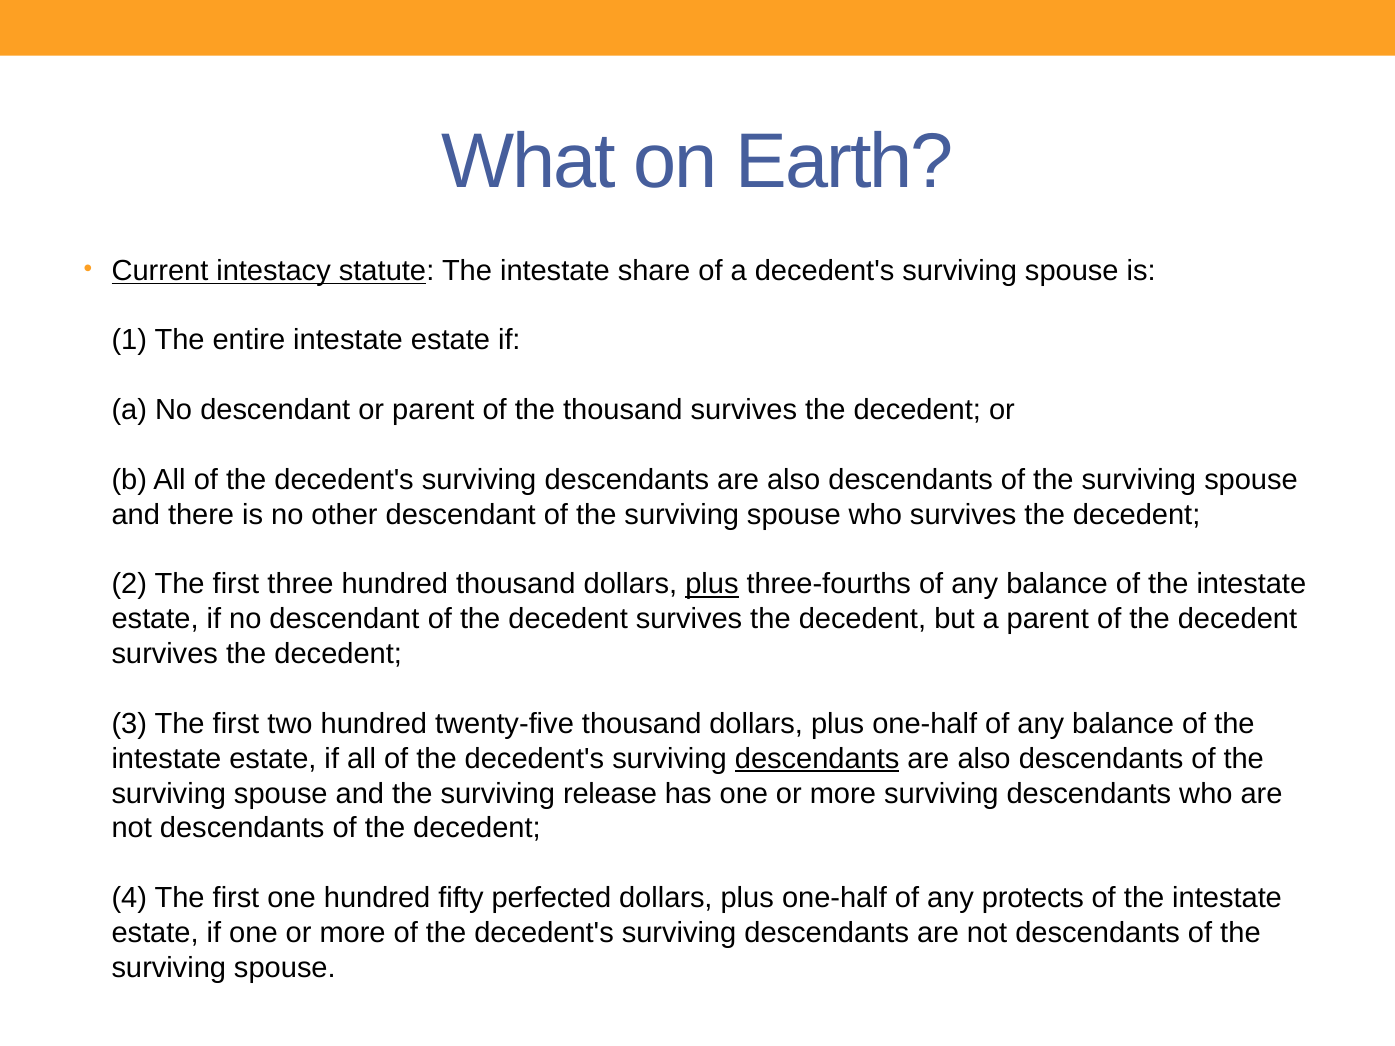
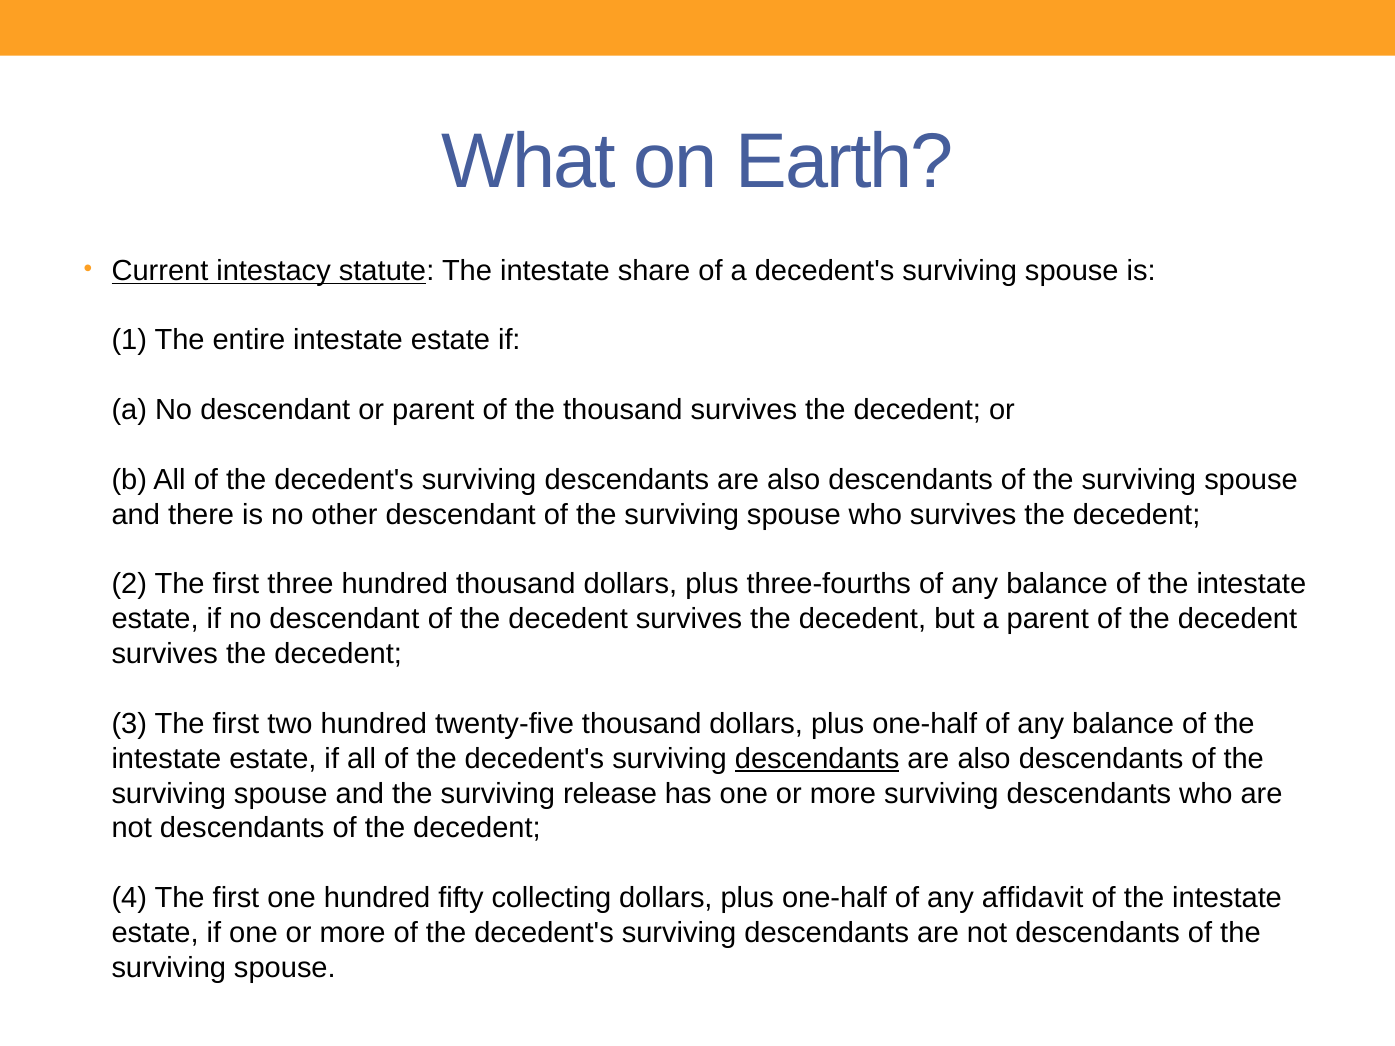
plus at (712, 584) underline: present -> none
perfected: perfected -> collecting
protects: protects -> affidavit
